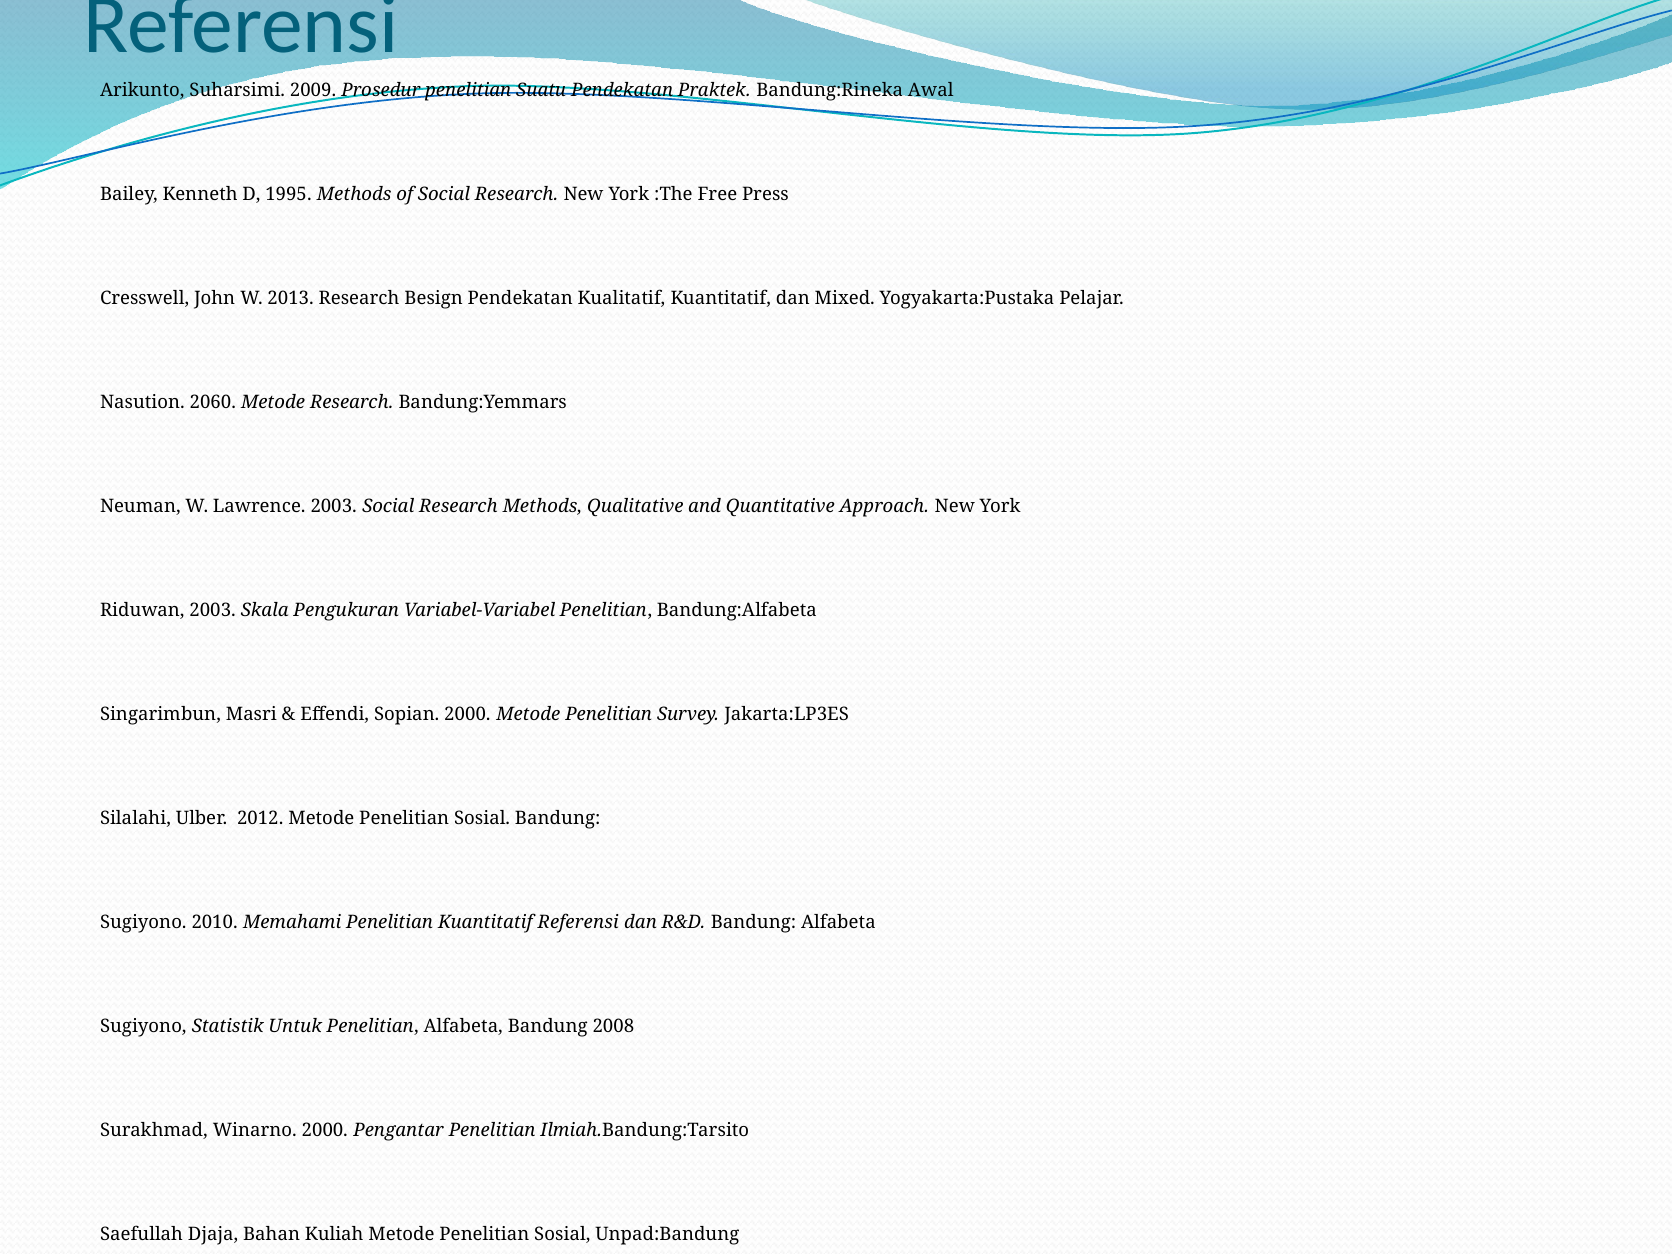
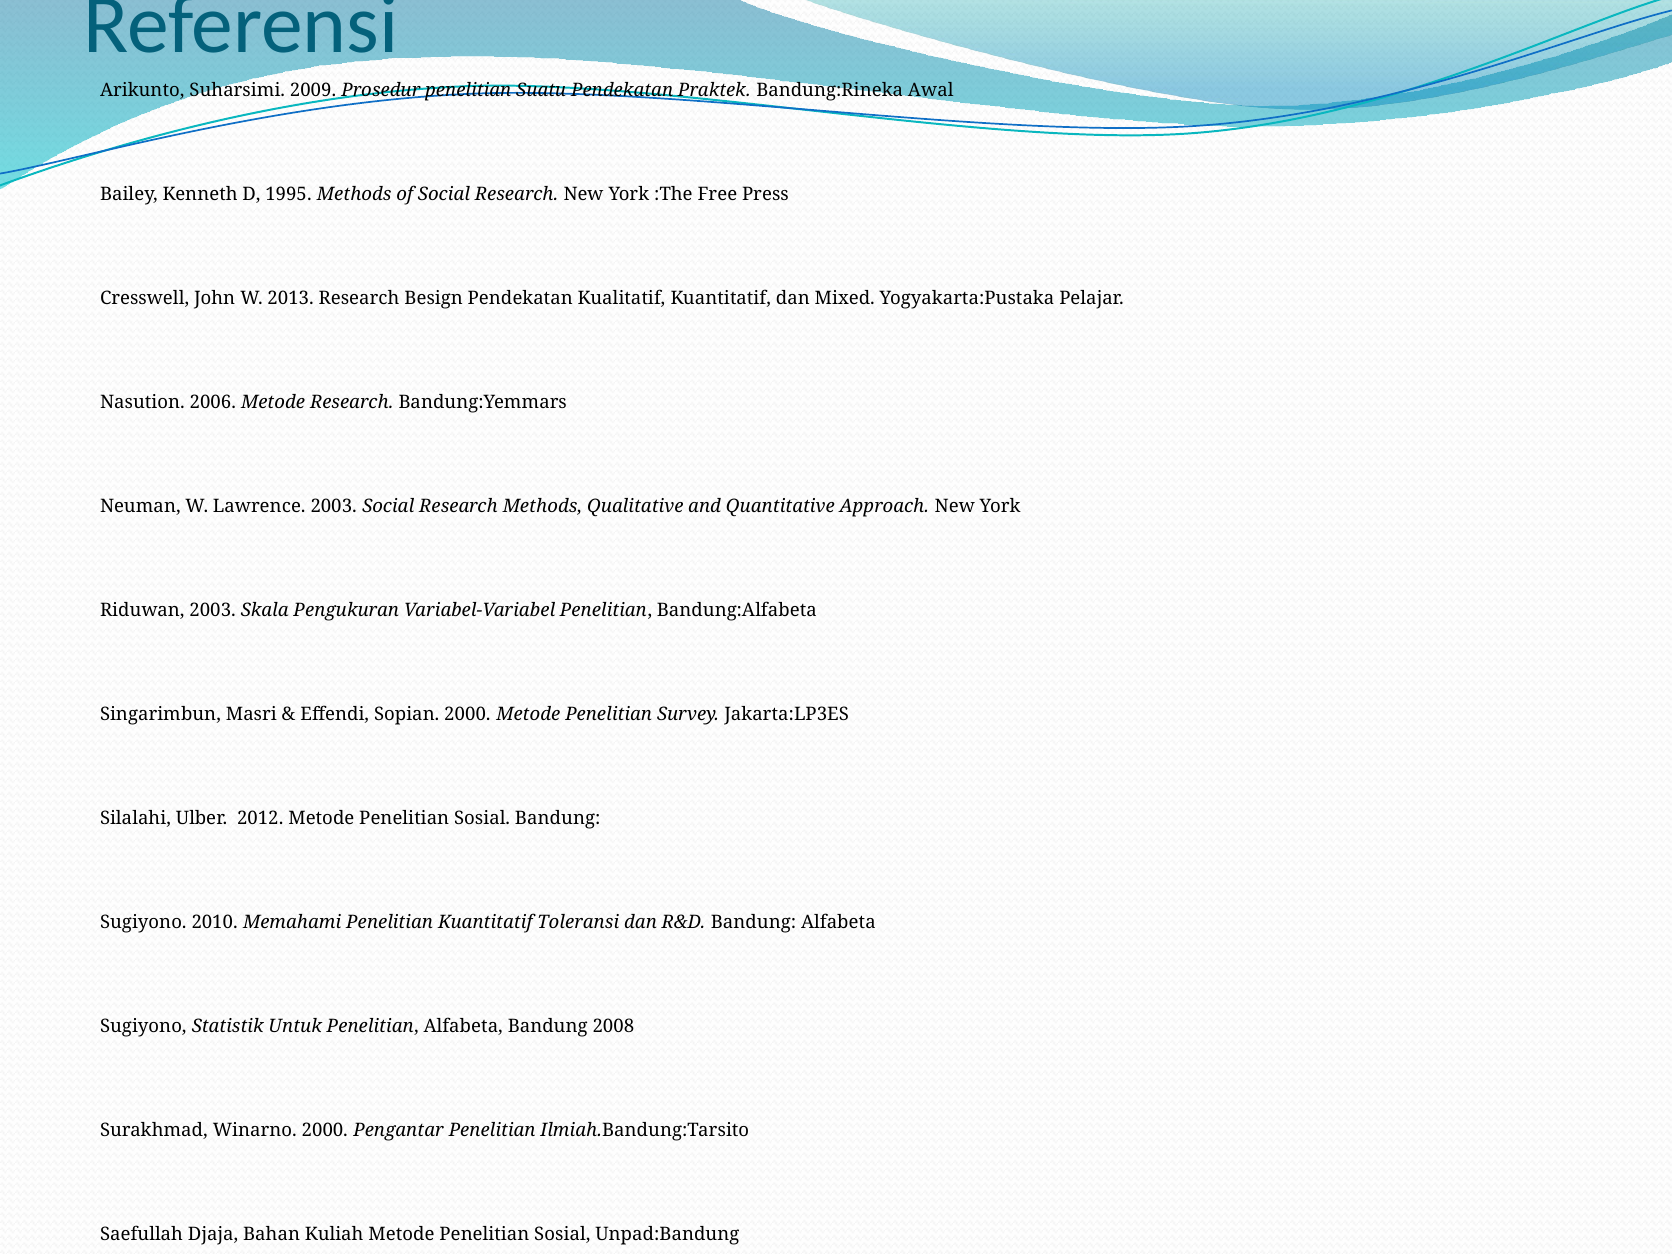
2060: 2060 -> 2006
Kuantitatif Referensi: Referensi -> Toleransi
